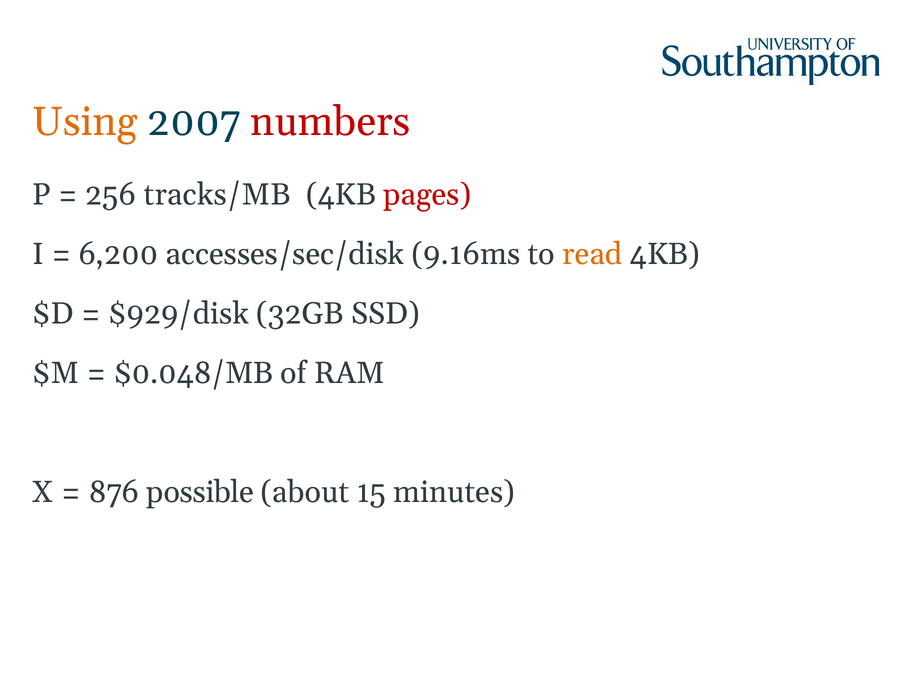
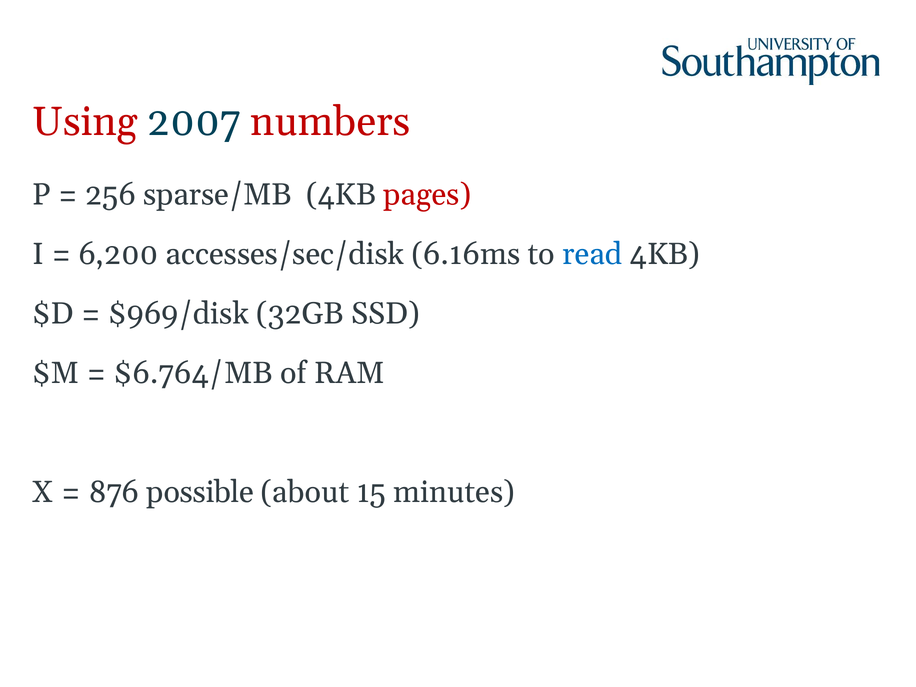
Using colour: orange -> red
tracks/MB: tracks/MB -> sparse/MB
9.16ms: 9.16ms -> 6.16ms
read colour: orange -> blue
$929/disk: $929/disk -> $969/disk
$0.048/MB: $0.048/MB -> $6.764/MB
